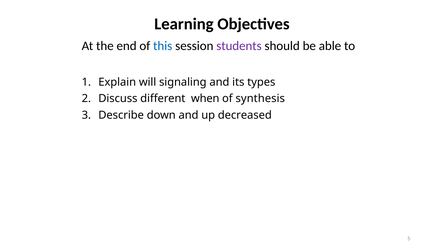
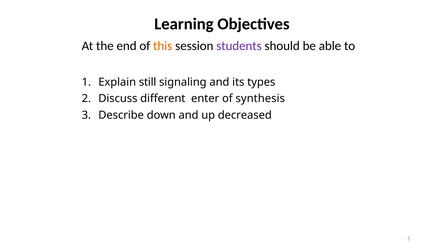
this colour: blue -> orange
will: will -> still
when: when -> enter
